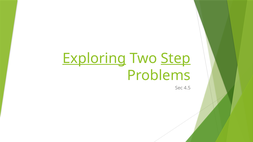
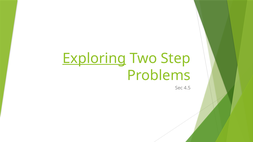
Step underline: present -> none
